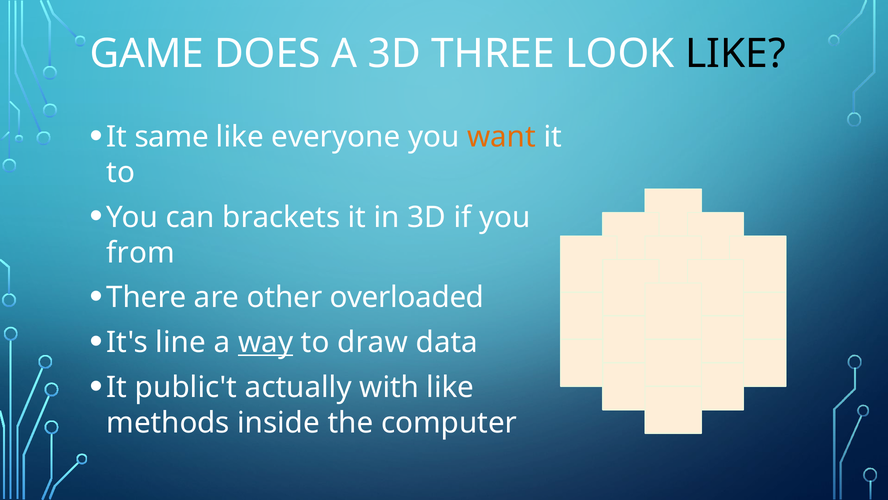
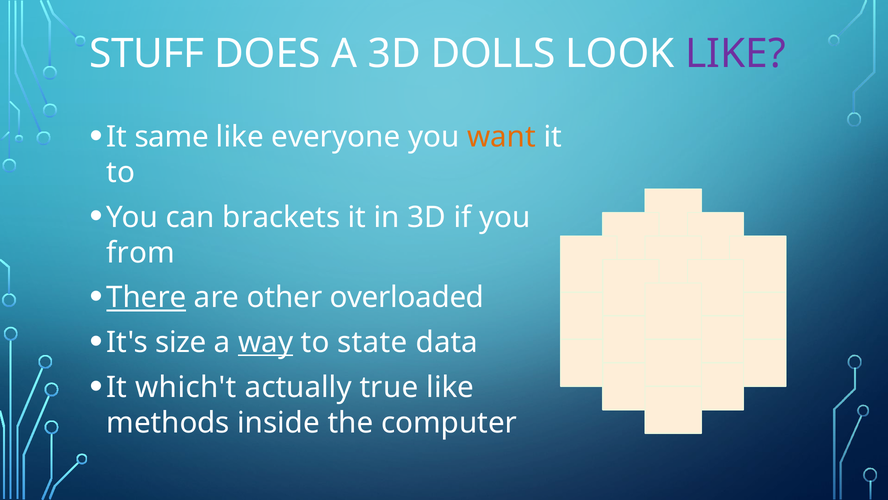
GAME: GAME -> STUFF
THREE: THREE -> DOLLS
LIKE at (735, 54) colour: black -> purple
There underline: none -> present
line: line -> size
draw: draw -> state
public't: public't -> which't
with: with -> true
